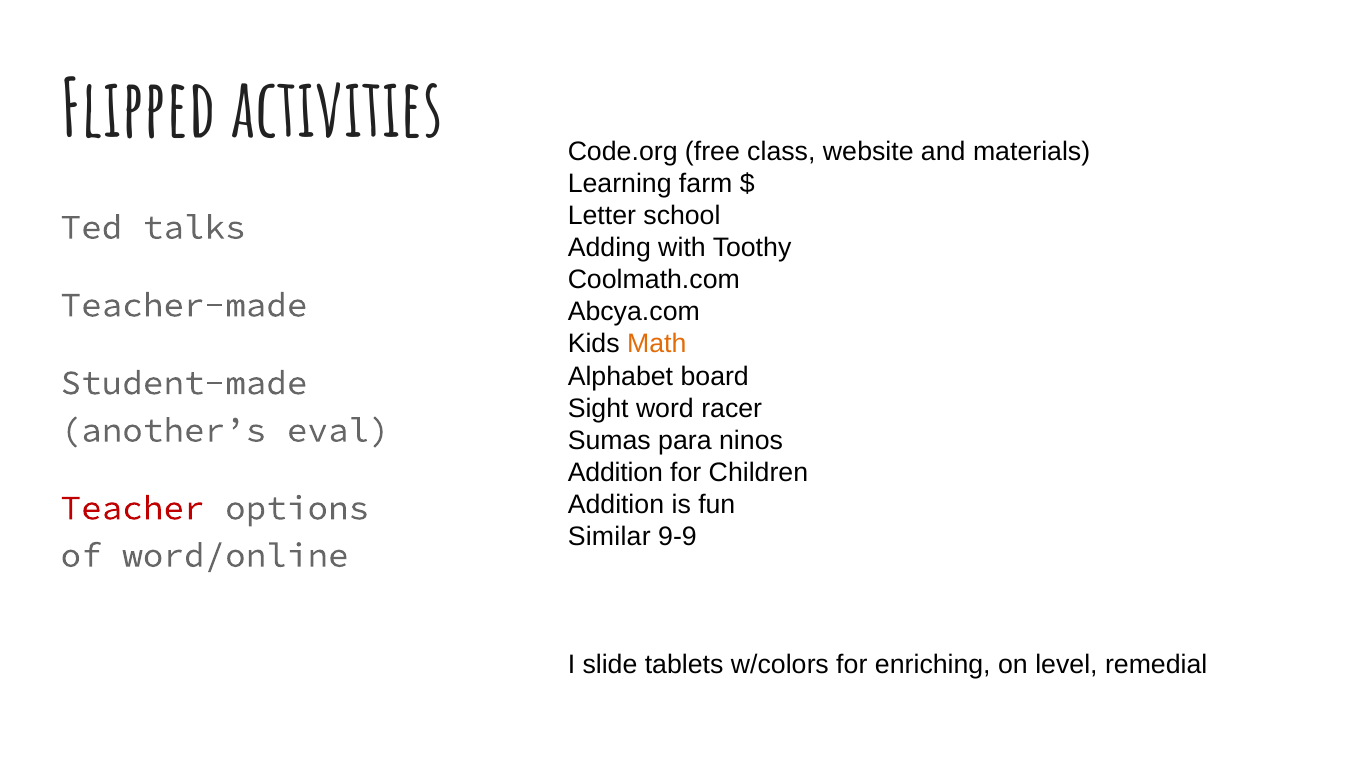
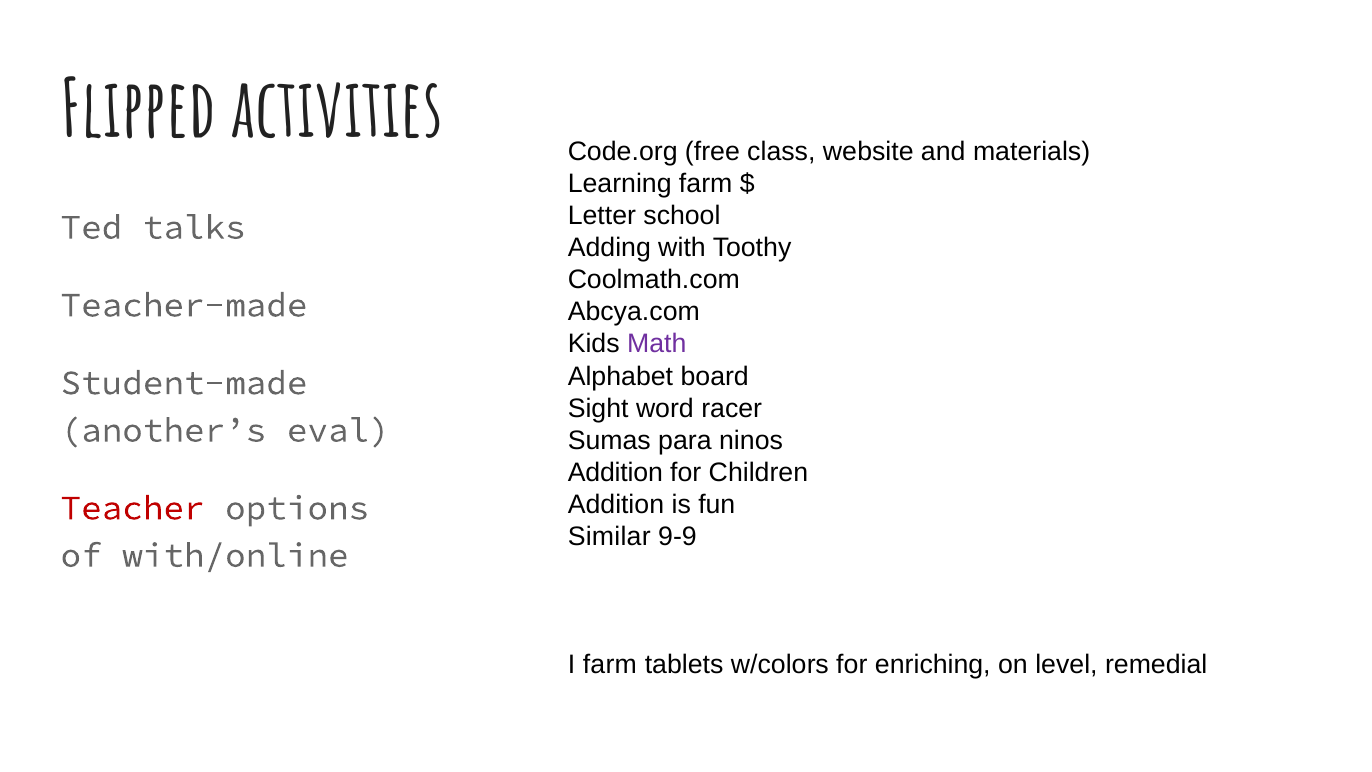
Math colour: orange -> purple
word/online: word/online -> with/online
I slide: slide -> farm
